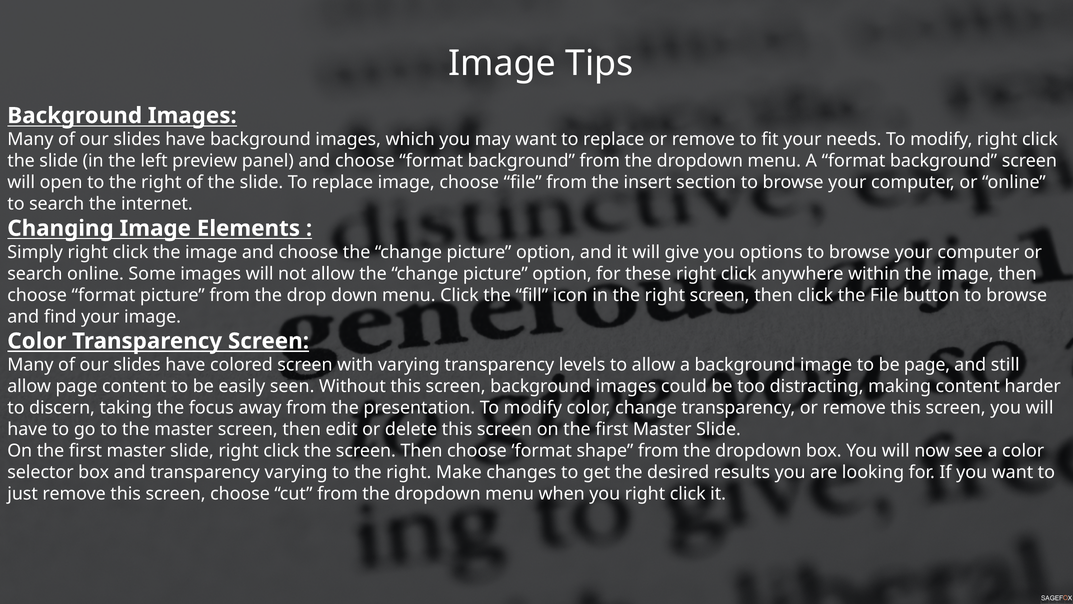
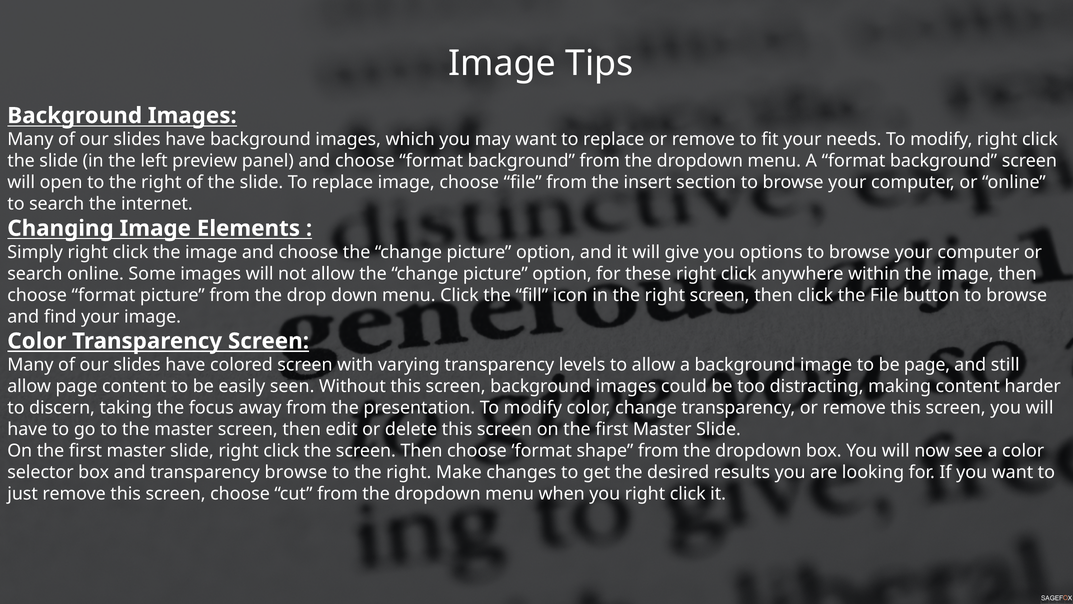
transparency varying: varying -> browse
